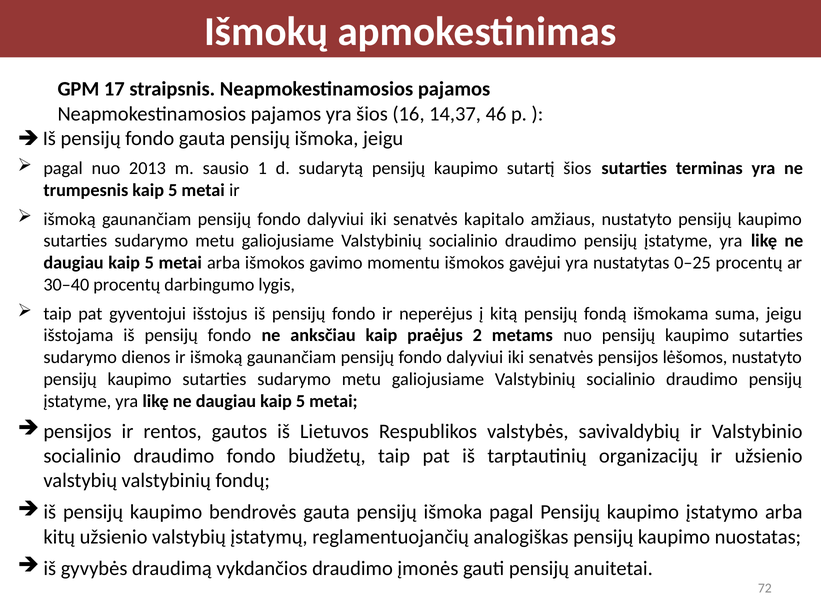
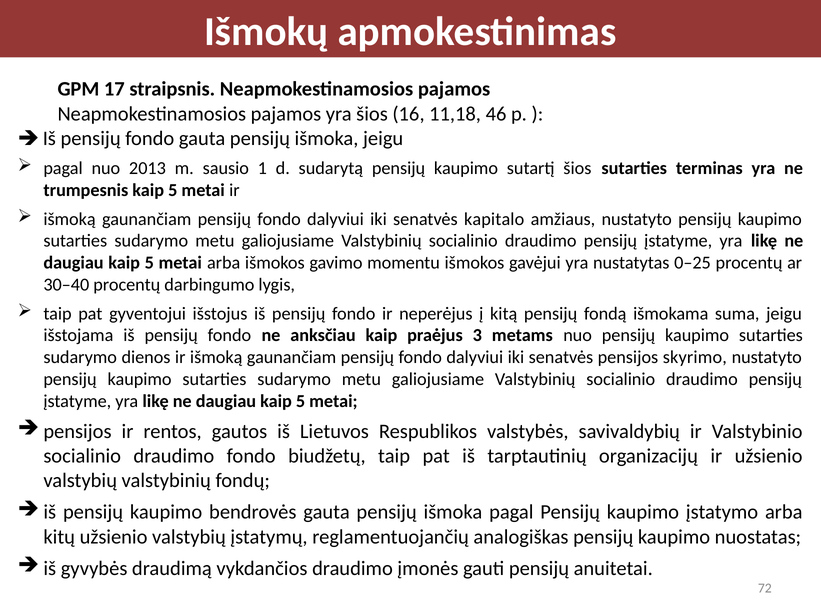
14,37: 14,37 -> 11,18
2: 2 -> 3
lėšomos: lėšomos -> skyrimo
